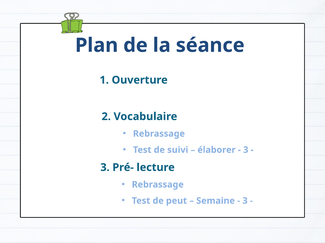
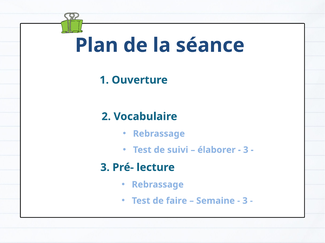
peut: peut -> faire
